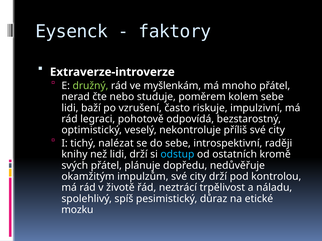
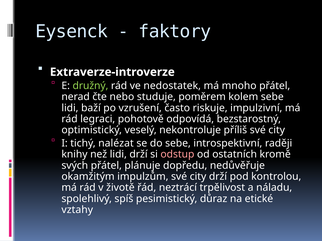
myšlenkám: myšlenkám -> nedostatek
odstup colour: light blue -> pink
mozku: mozku -> vztahy
